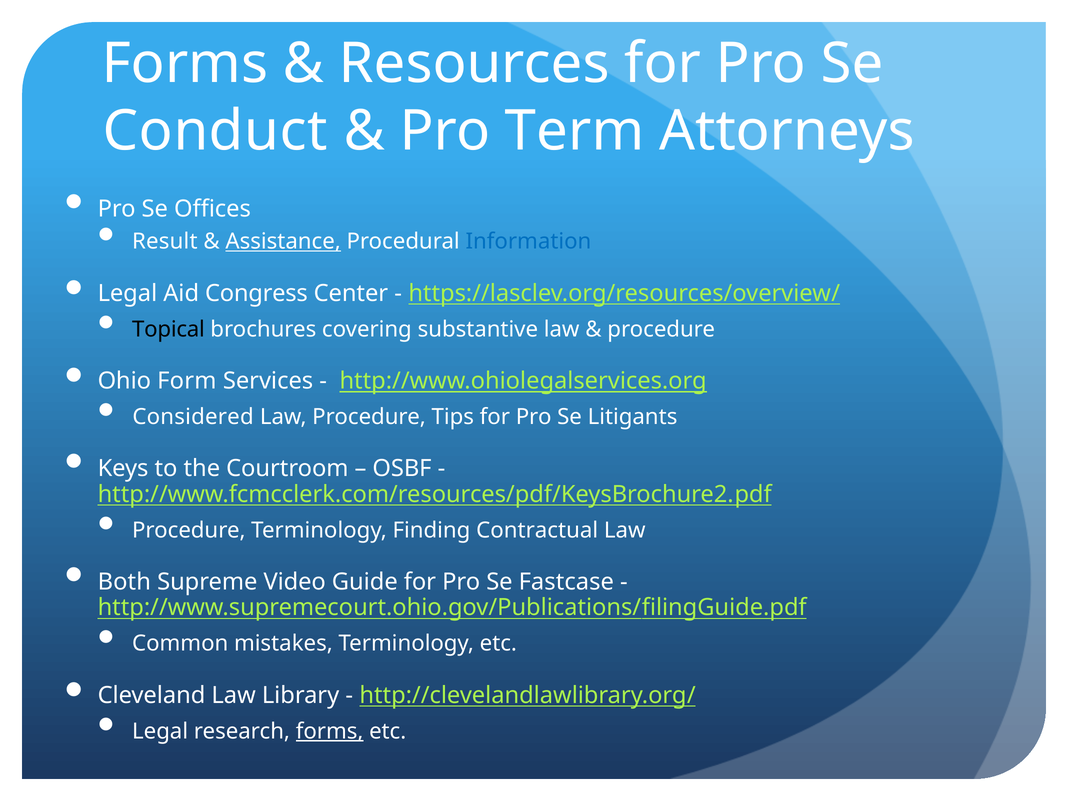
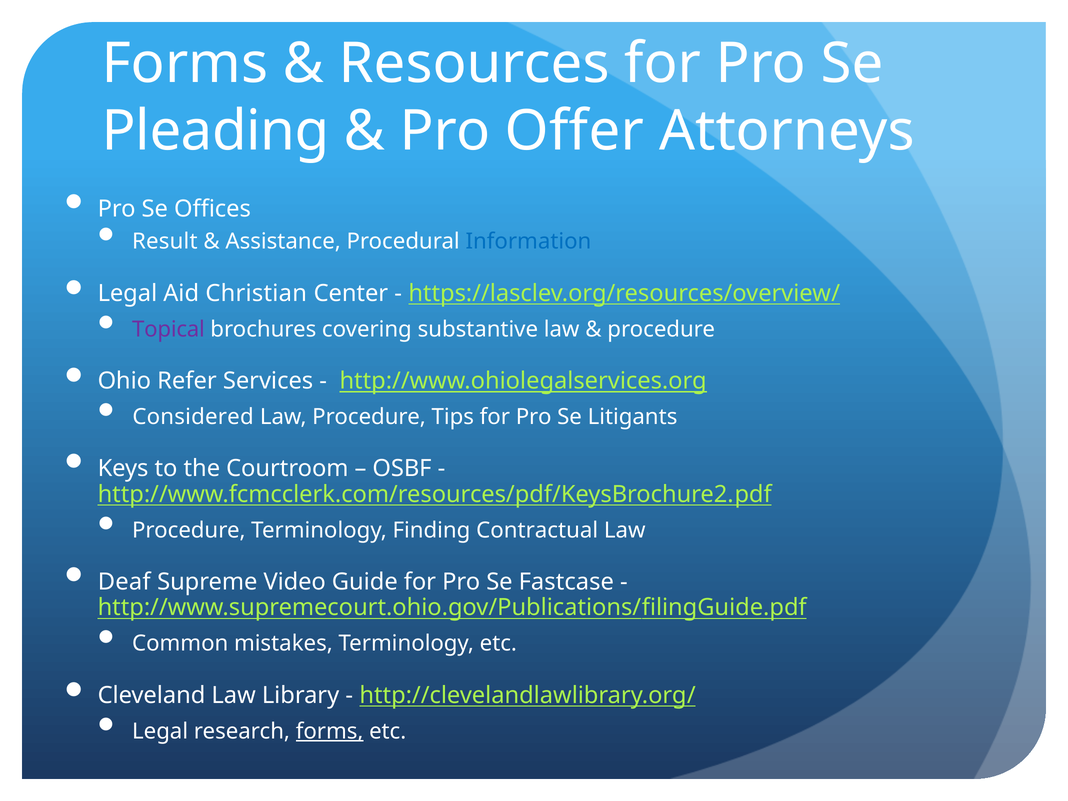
Conduct: Conduct -> Pleading
Term: Term -> Offer
Assistance underline: present -> none
Congress: Congress -> Christian
Topical colour: black -> purple
Form: Form -> Refer
Both: Both -> Deaf
